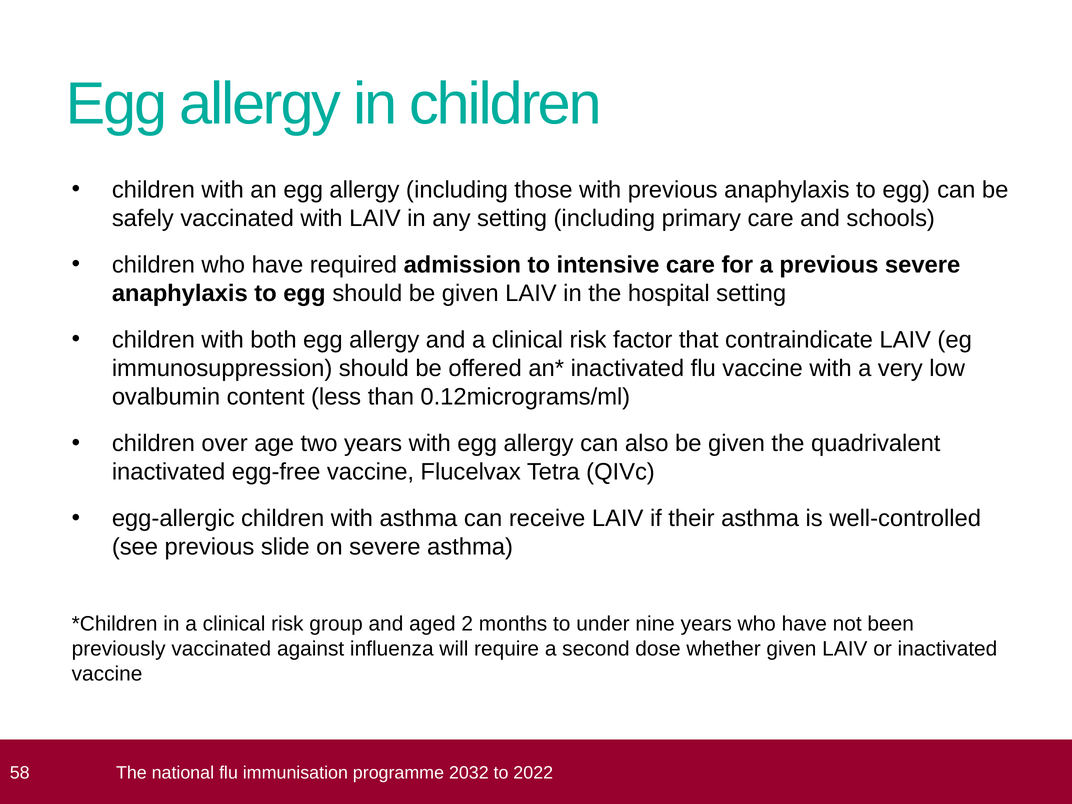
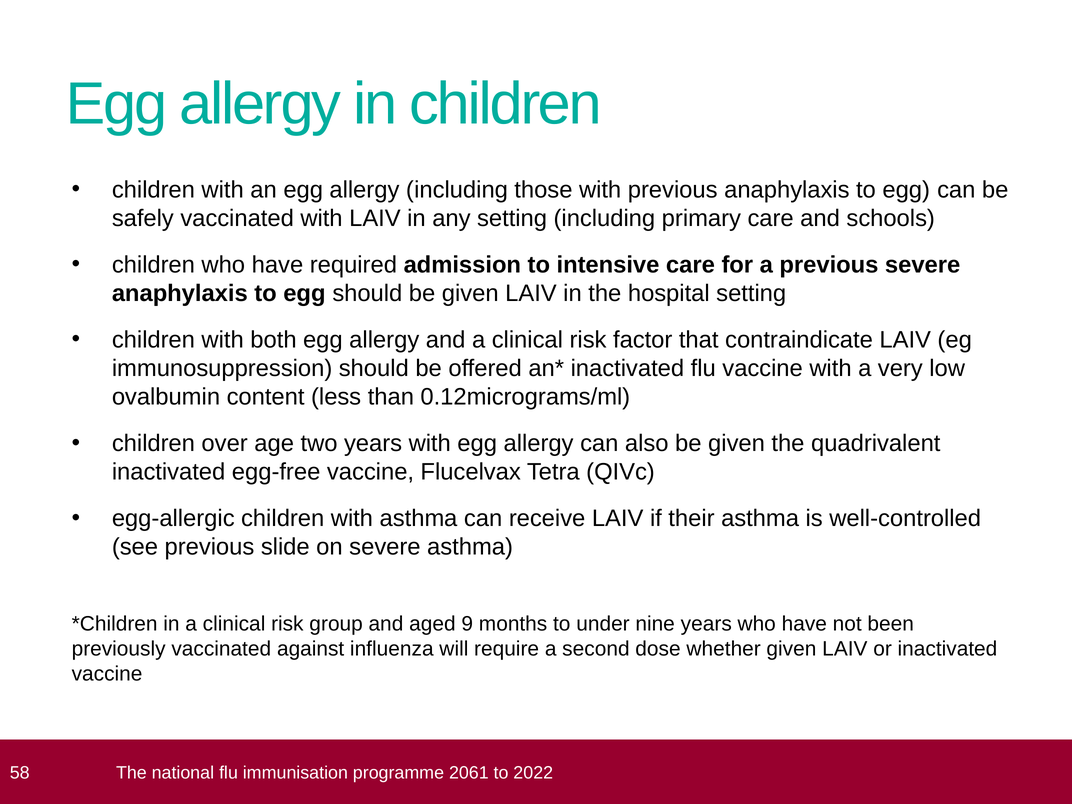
2: 2 -> 9
2032: 2032 -> 2061
